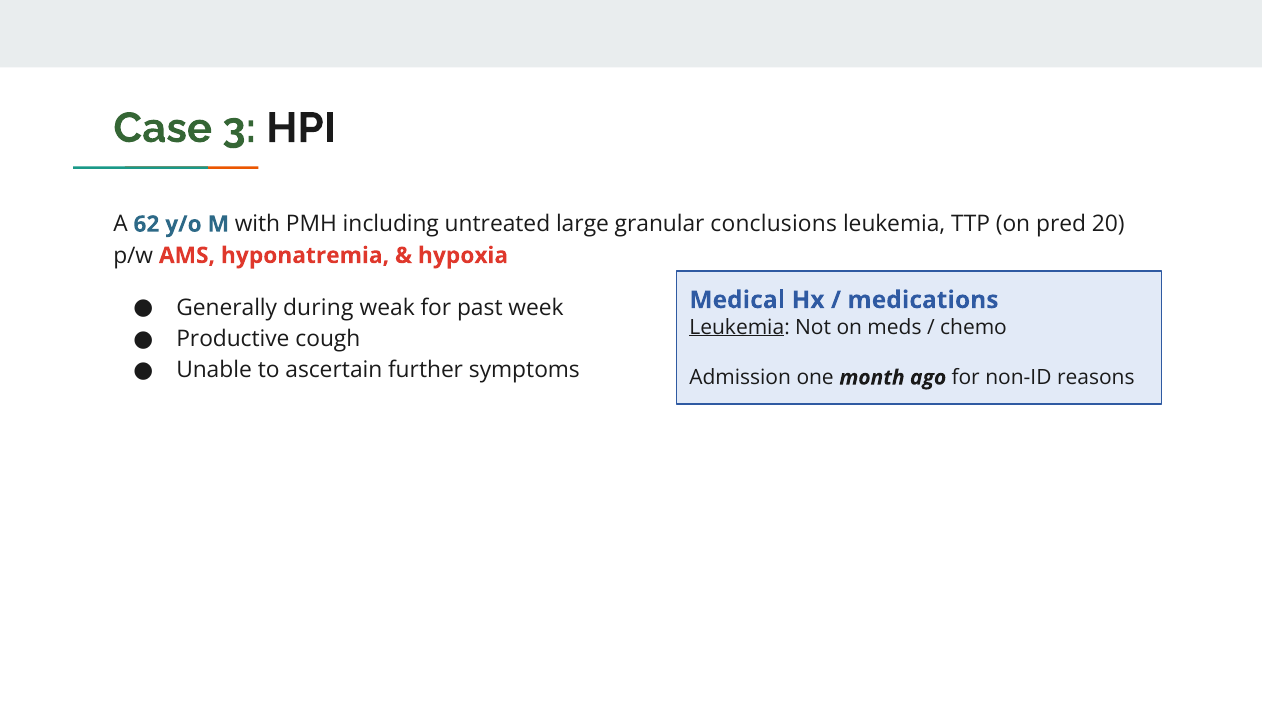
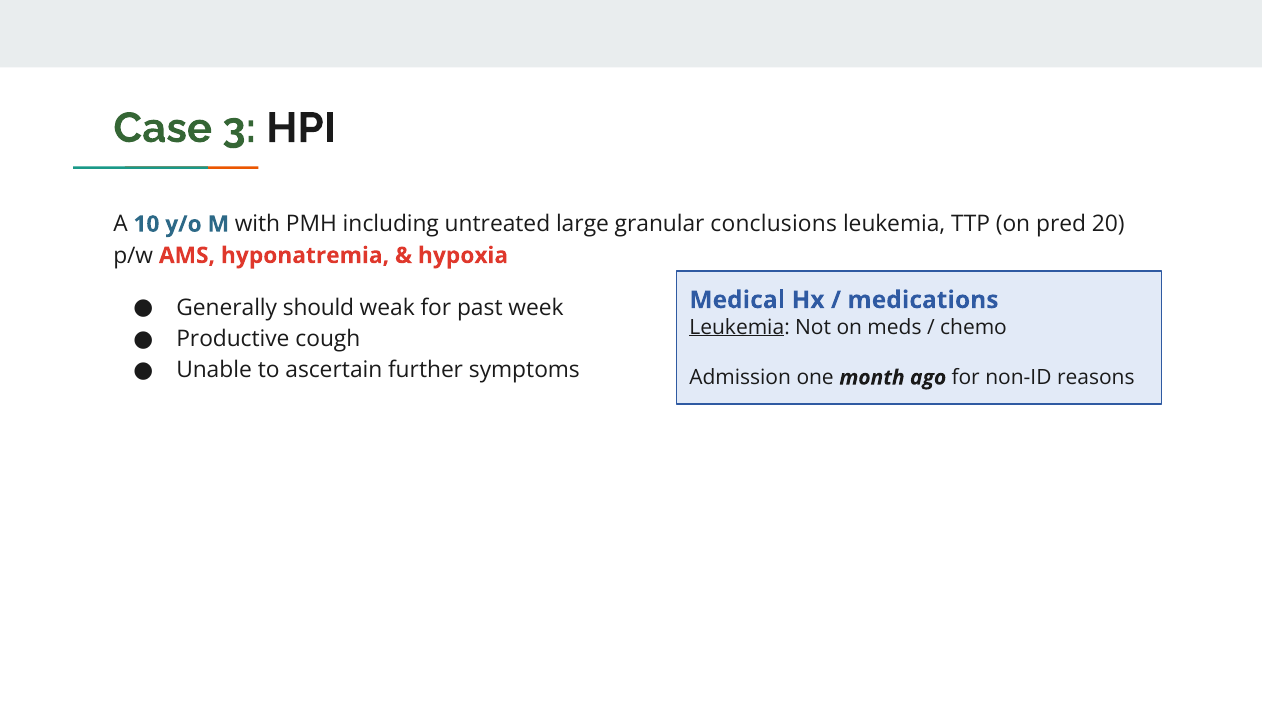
62: 62 -> 10
during: during -> should
